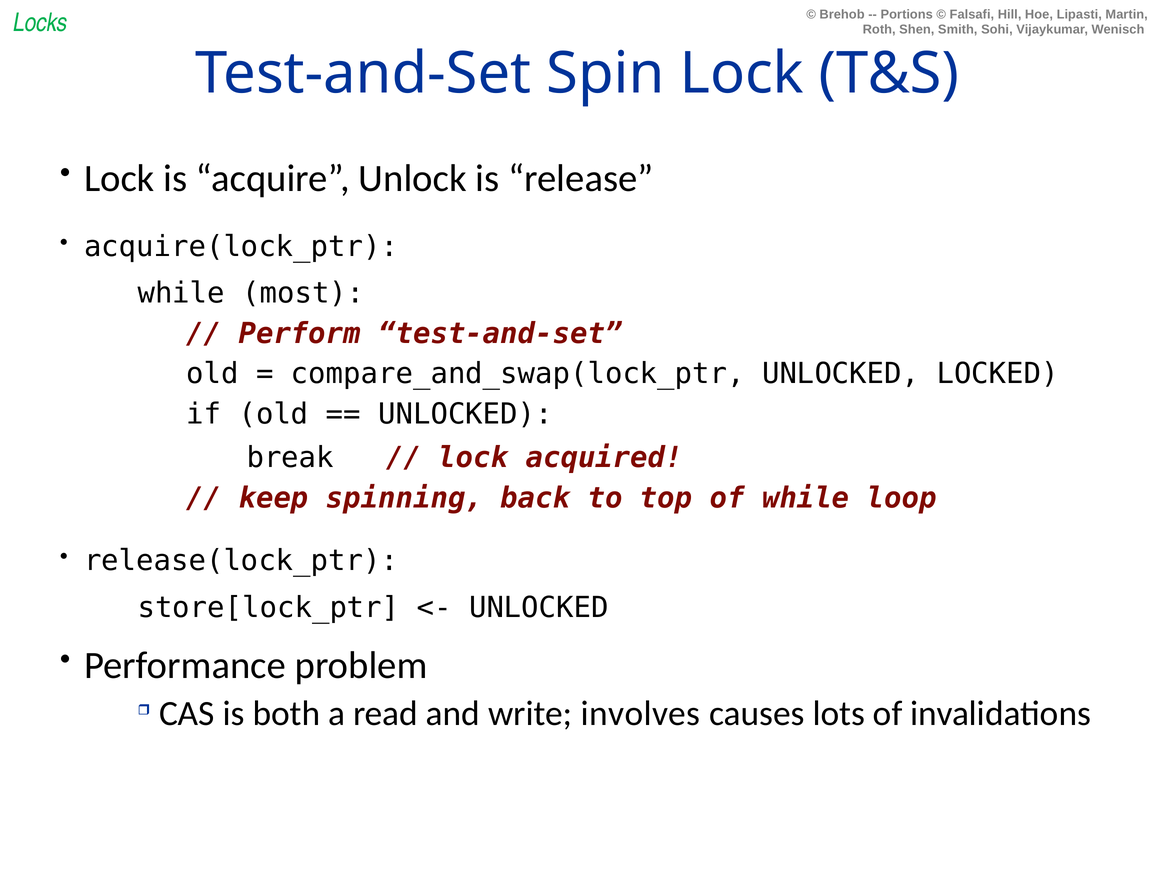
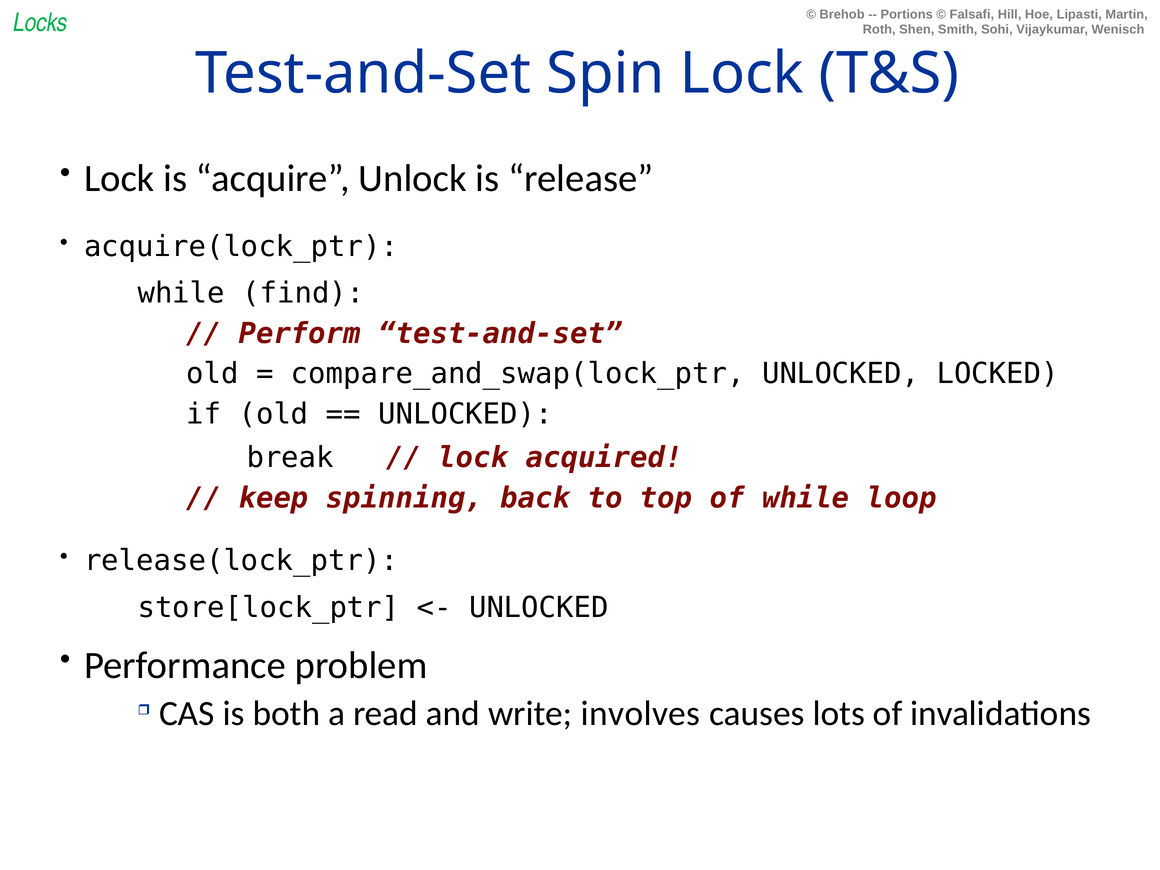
most: most -> find
